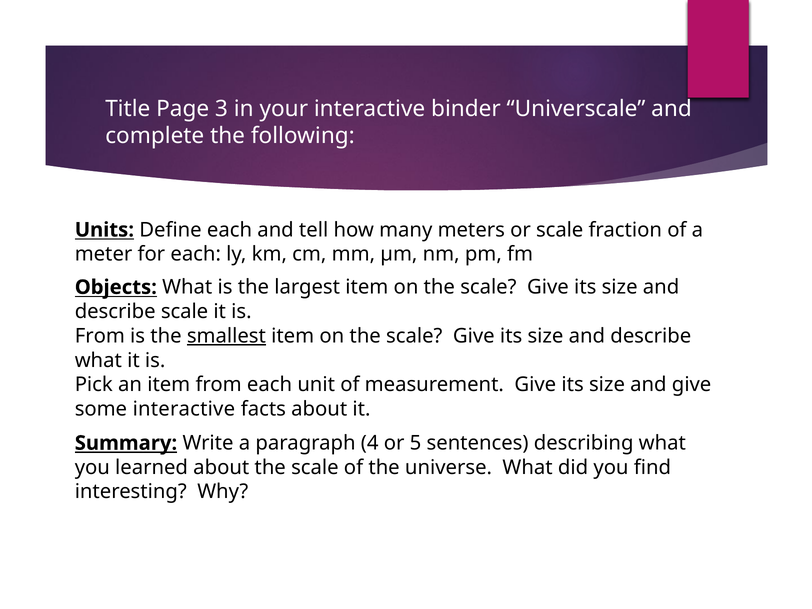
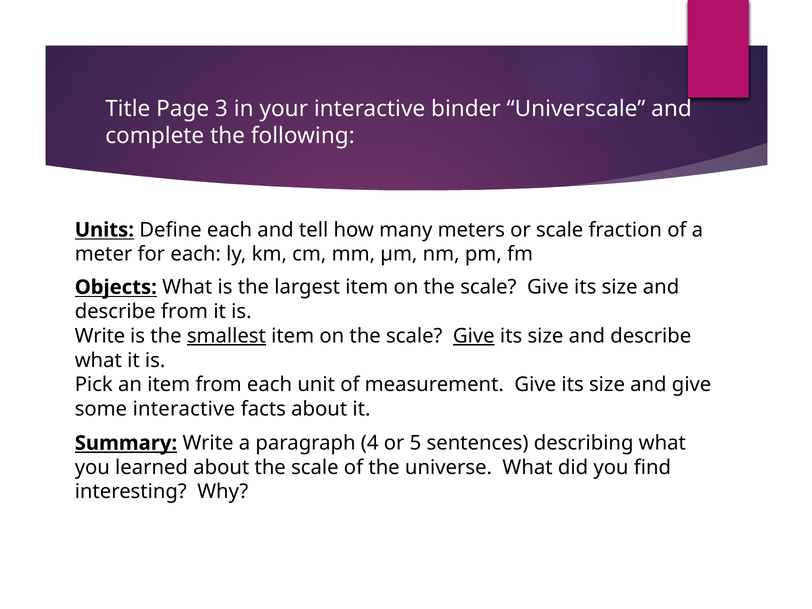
describe scale: scale -> from
From at (100, 336): From -> Write
Give at (474, 336) underline: none -> present
